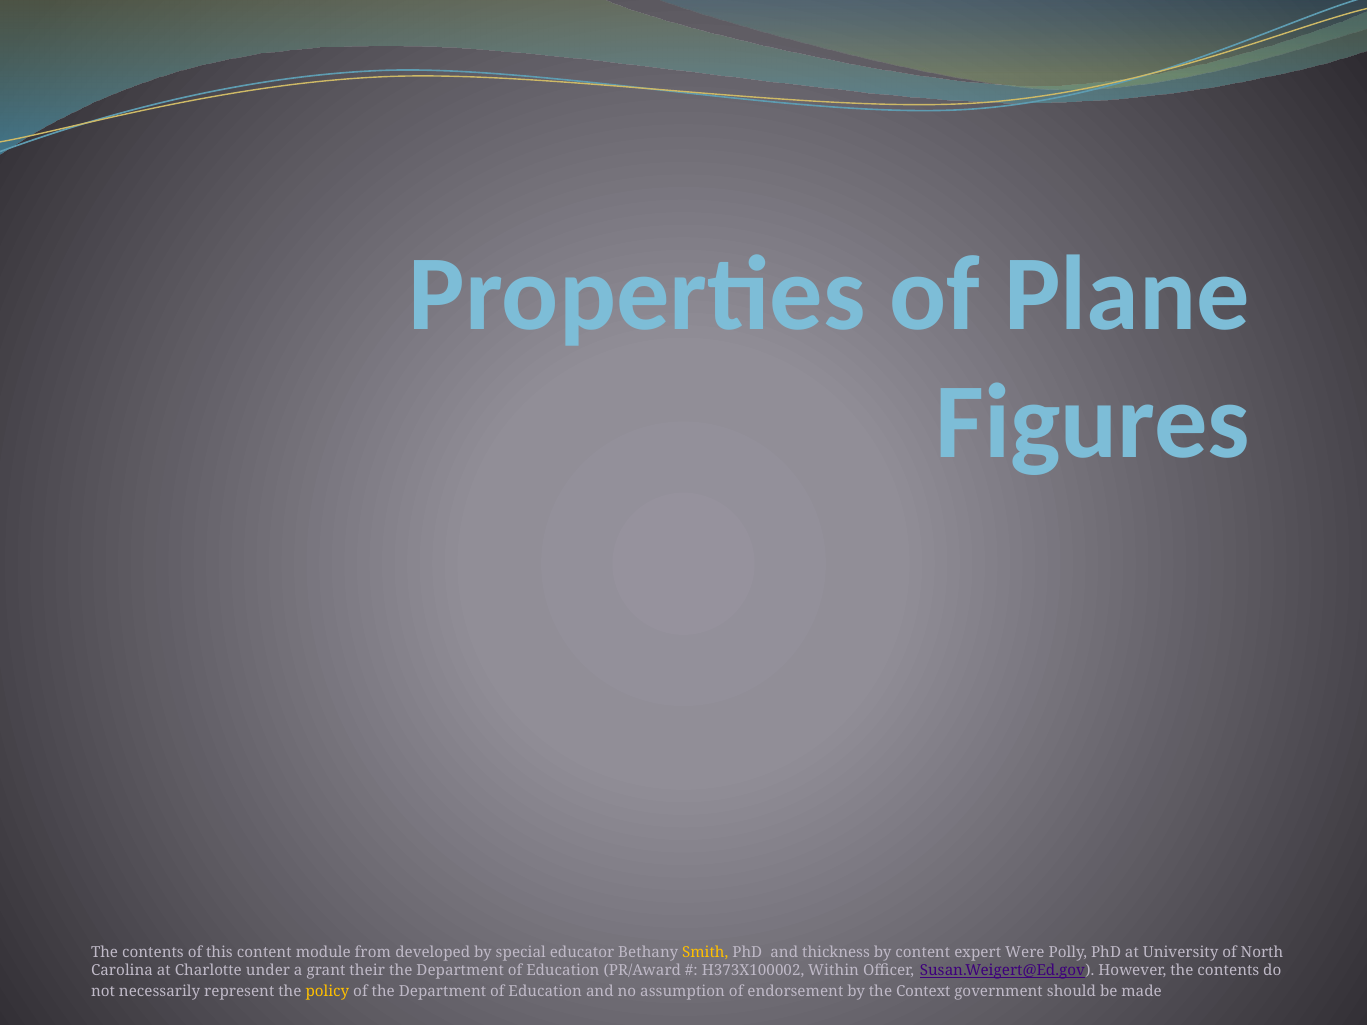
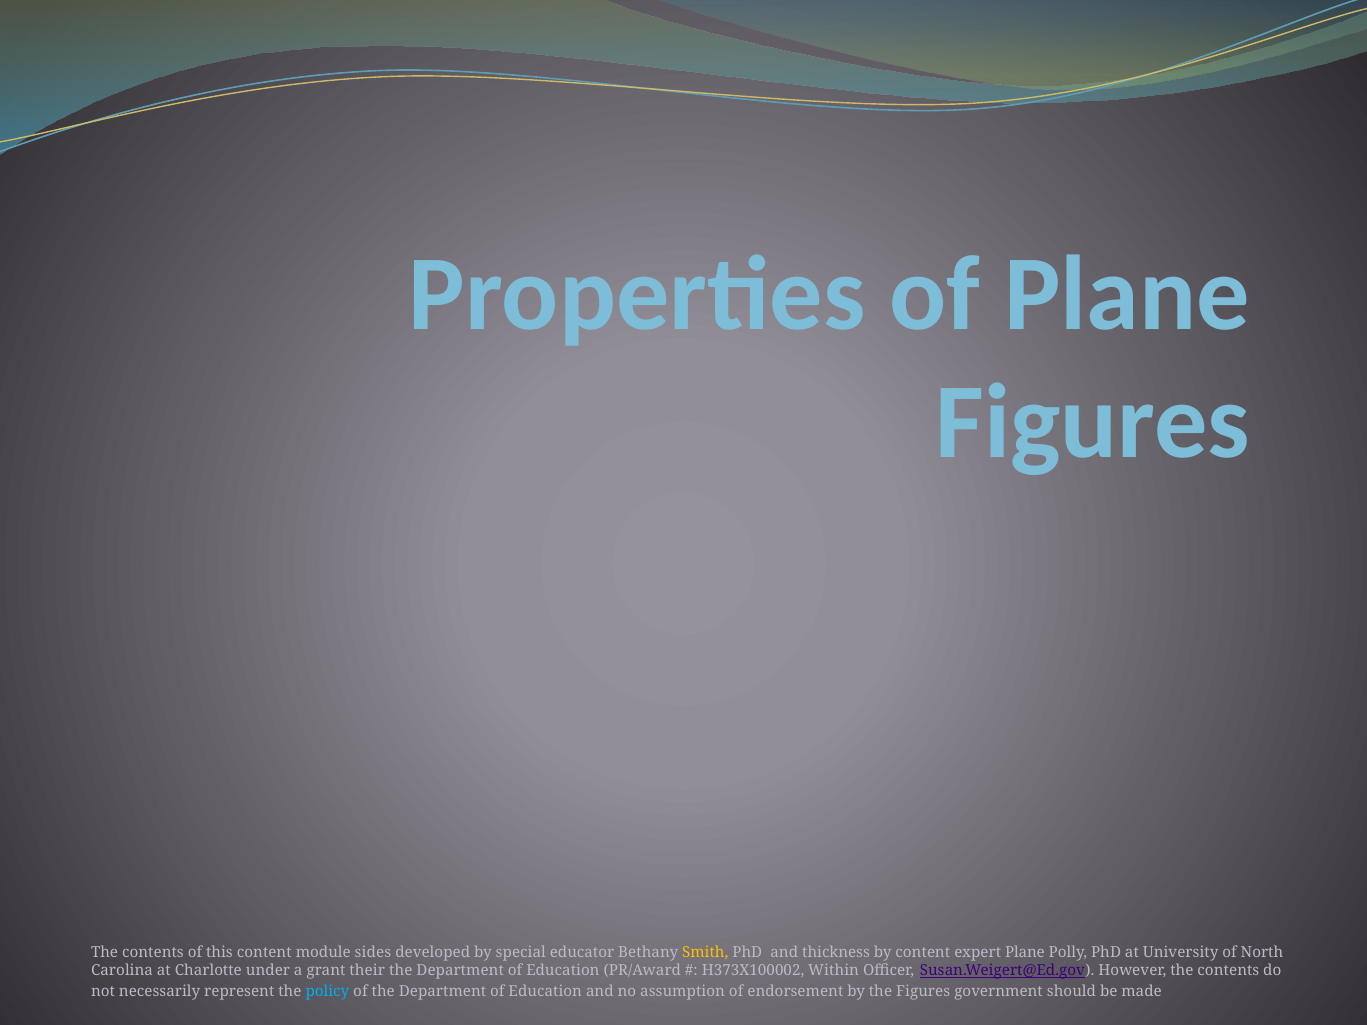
from: from -> sides
expert Were: Were -> Plane
policy colour: yellow -> light blue
the Context: Context -> Figures
